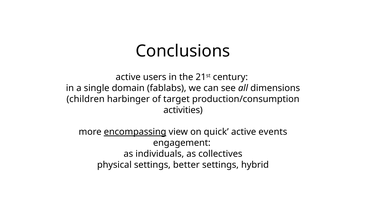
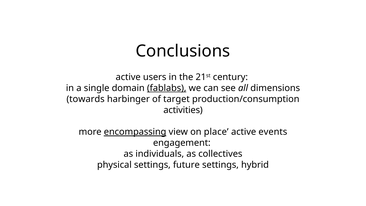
fablabs underline: none -> present
children: children -> towards
quick: quick -> place
better: better -> future
